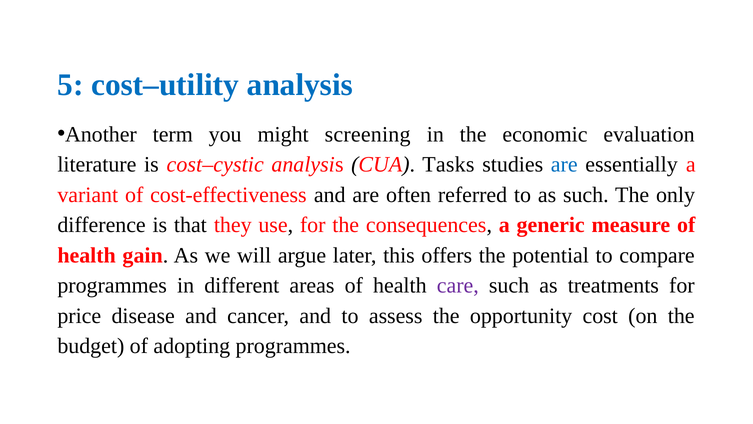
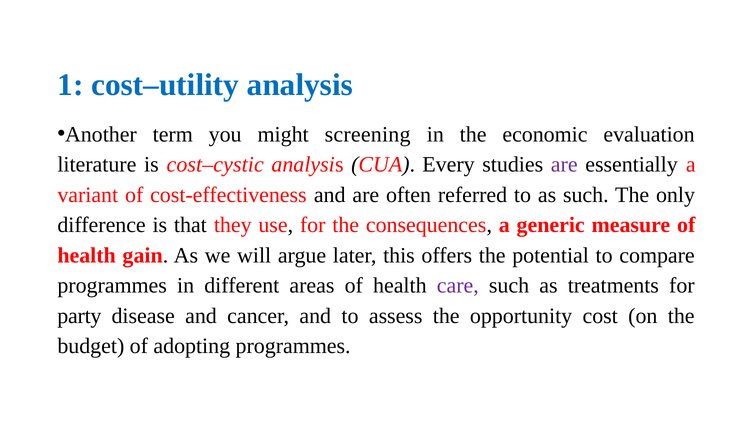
5: 5 -> 1
Tasks: Tasks -> Every
are at (564, 164) colour: blue -> purple
price: price -> party
